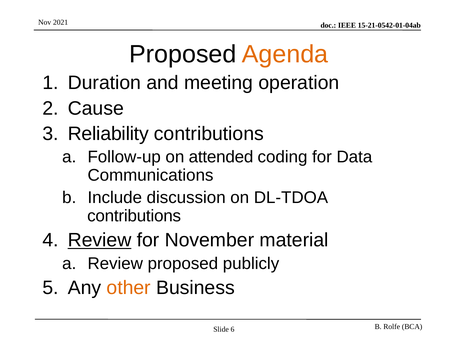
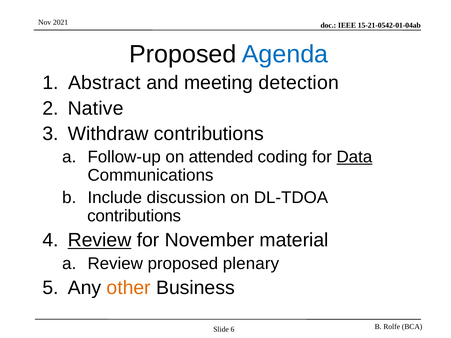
Agenda colour: orange -> blue
Duration: Duration -> Abstract
operation: operation -> detection
Cause: Cause -> Native
Reliability: Reliability -> Withdraw
Data underline: none -> present
publicly: publicly -> plenary
